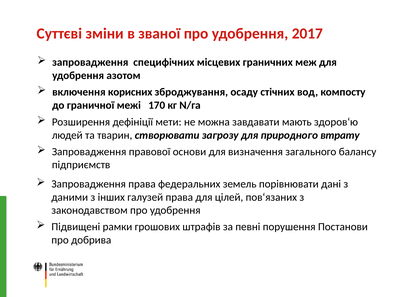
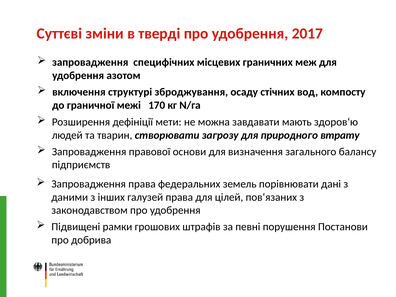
званої: званої -> тверді
корисних: корисних -> структурі
